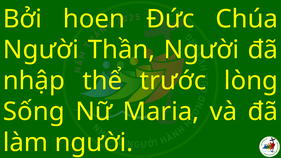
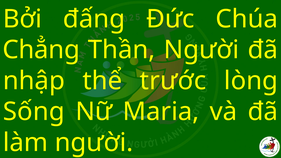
hoen: hoen -> đấng
Người at (41, 50): Người -> Chẳng
